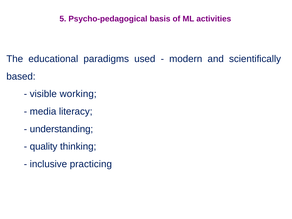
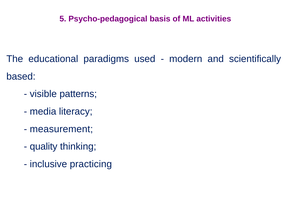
working: working -> patterns
understanding: understanding -> measurement
